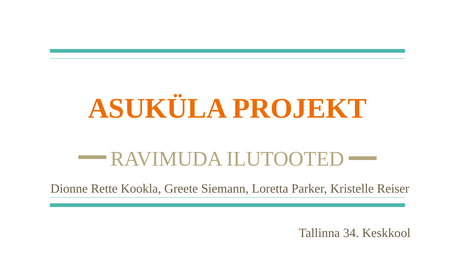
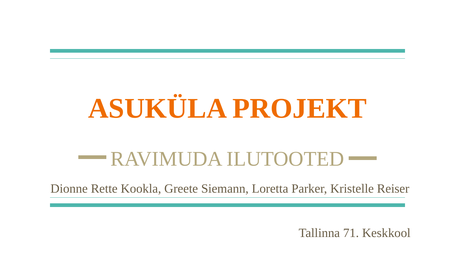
34: 34 -> 71
